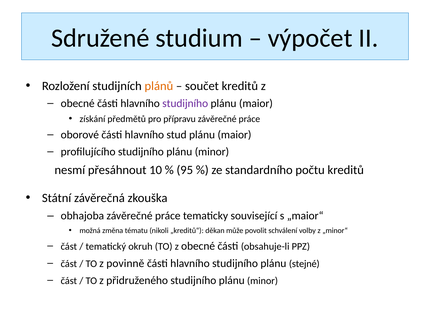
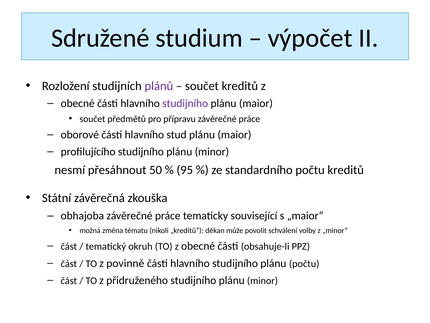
plánů colour: orange -> purple
získání at (92, 119): získání -> součet
10: 10 -> 50
plánu stejné: stejné -> počtu
